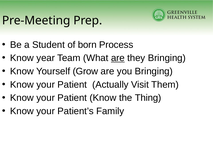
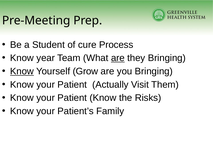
born: born -> cure
Know at (22, 71) underline: none -> present
Thing: Thing -> Risks
